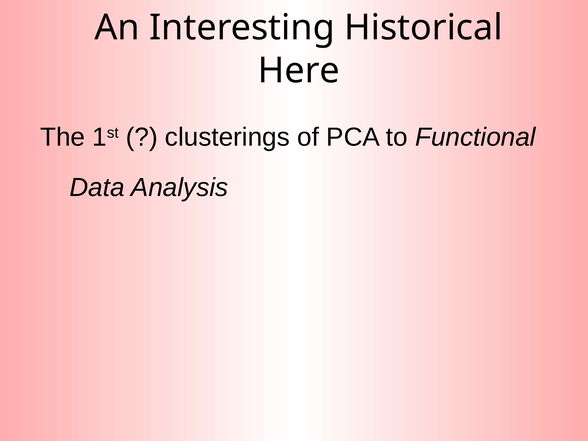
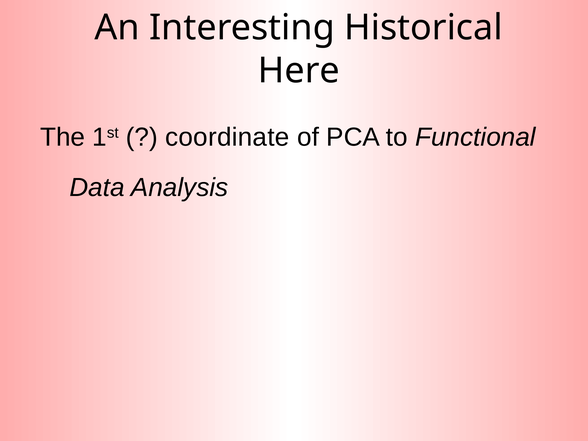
clusterings: clusterings -> coordinate
